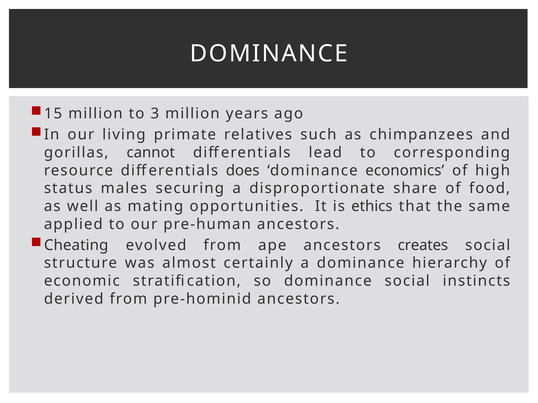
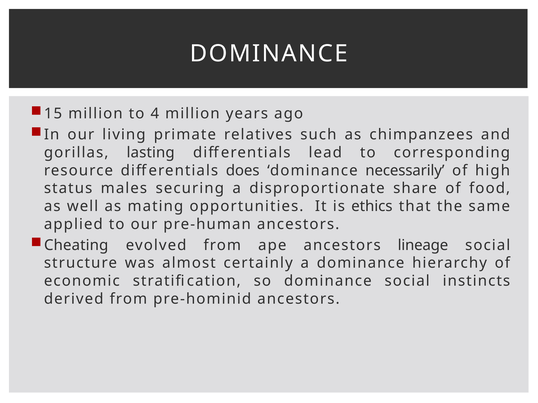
3: 3 -> 4
cannot: cannot -> lasting
economics: economics -> necessarily
creates: creates -> lineage
